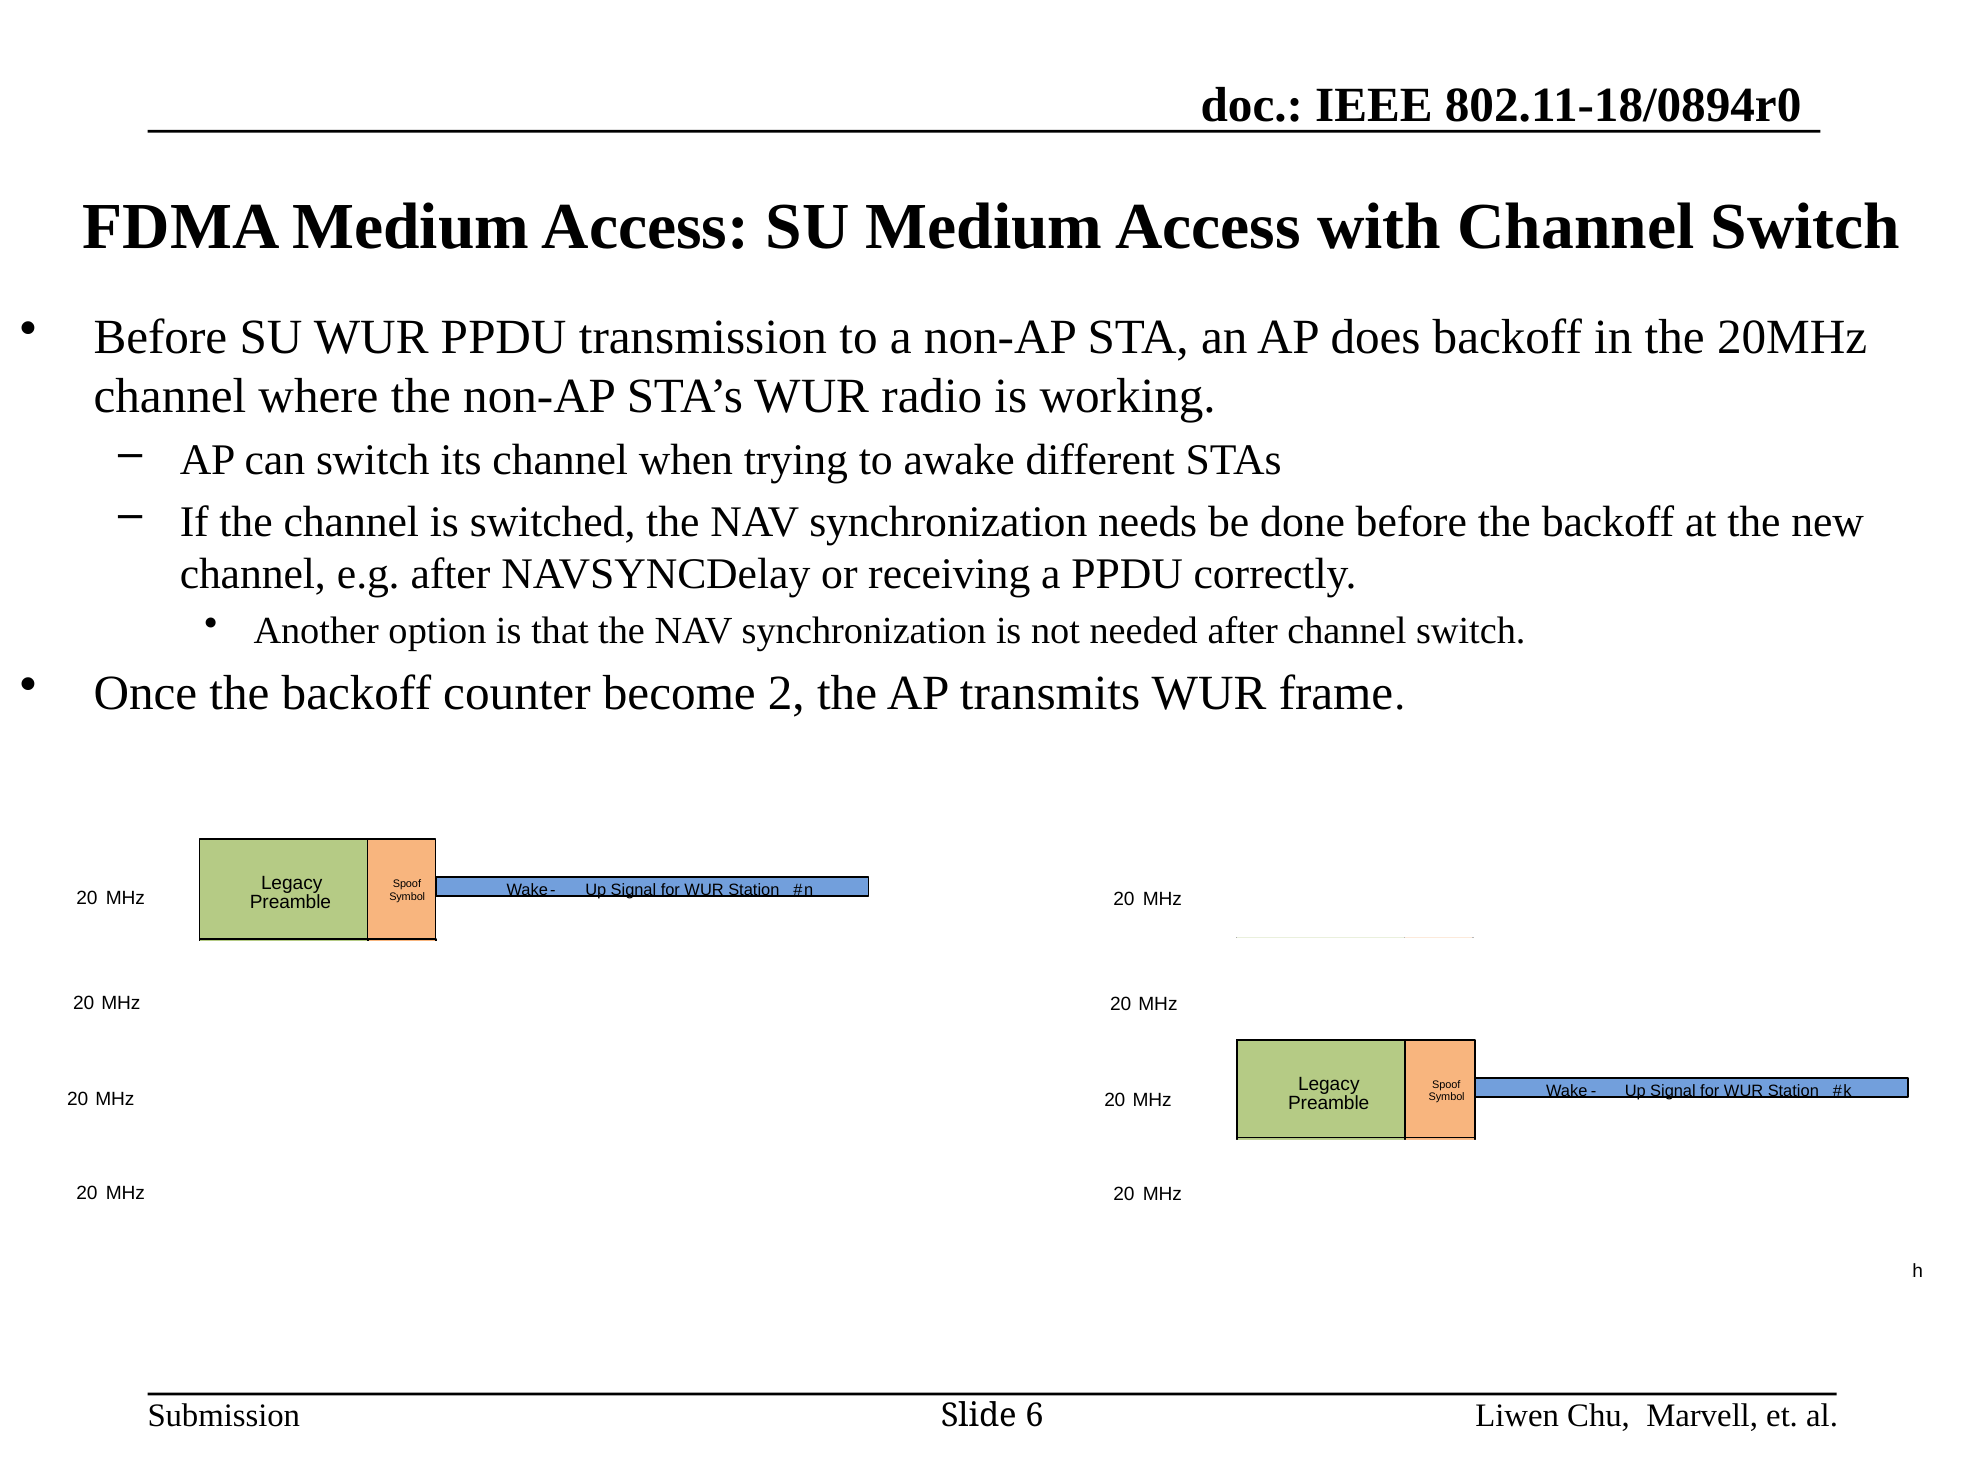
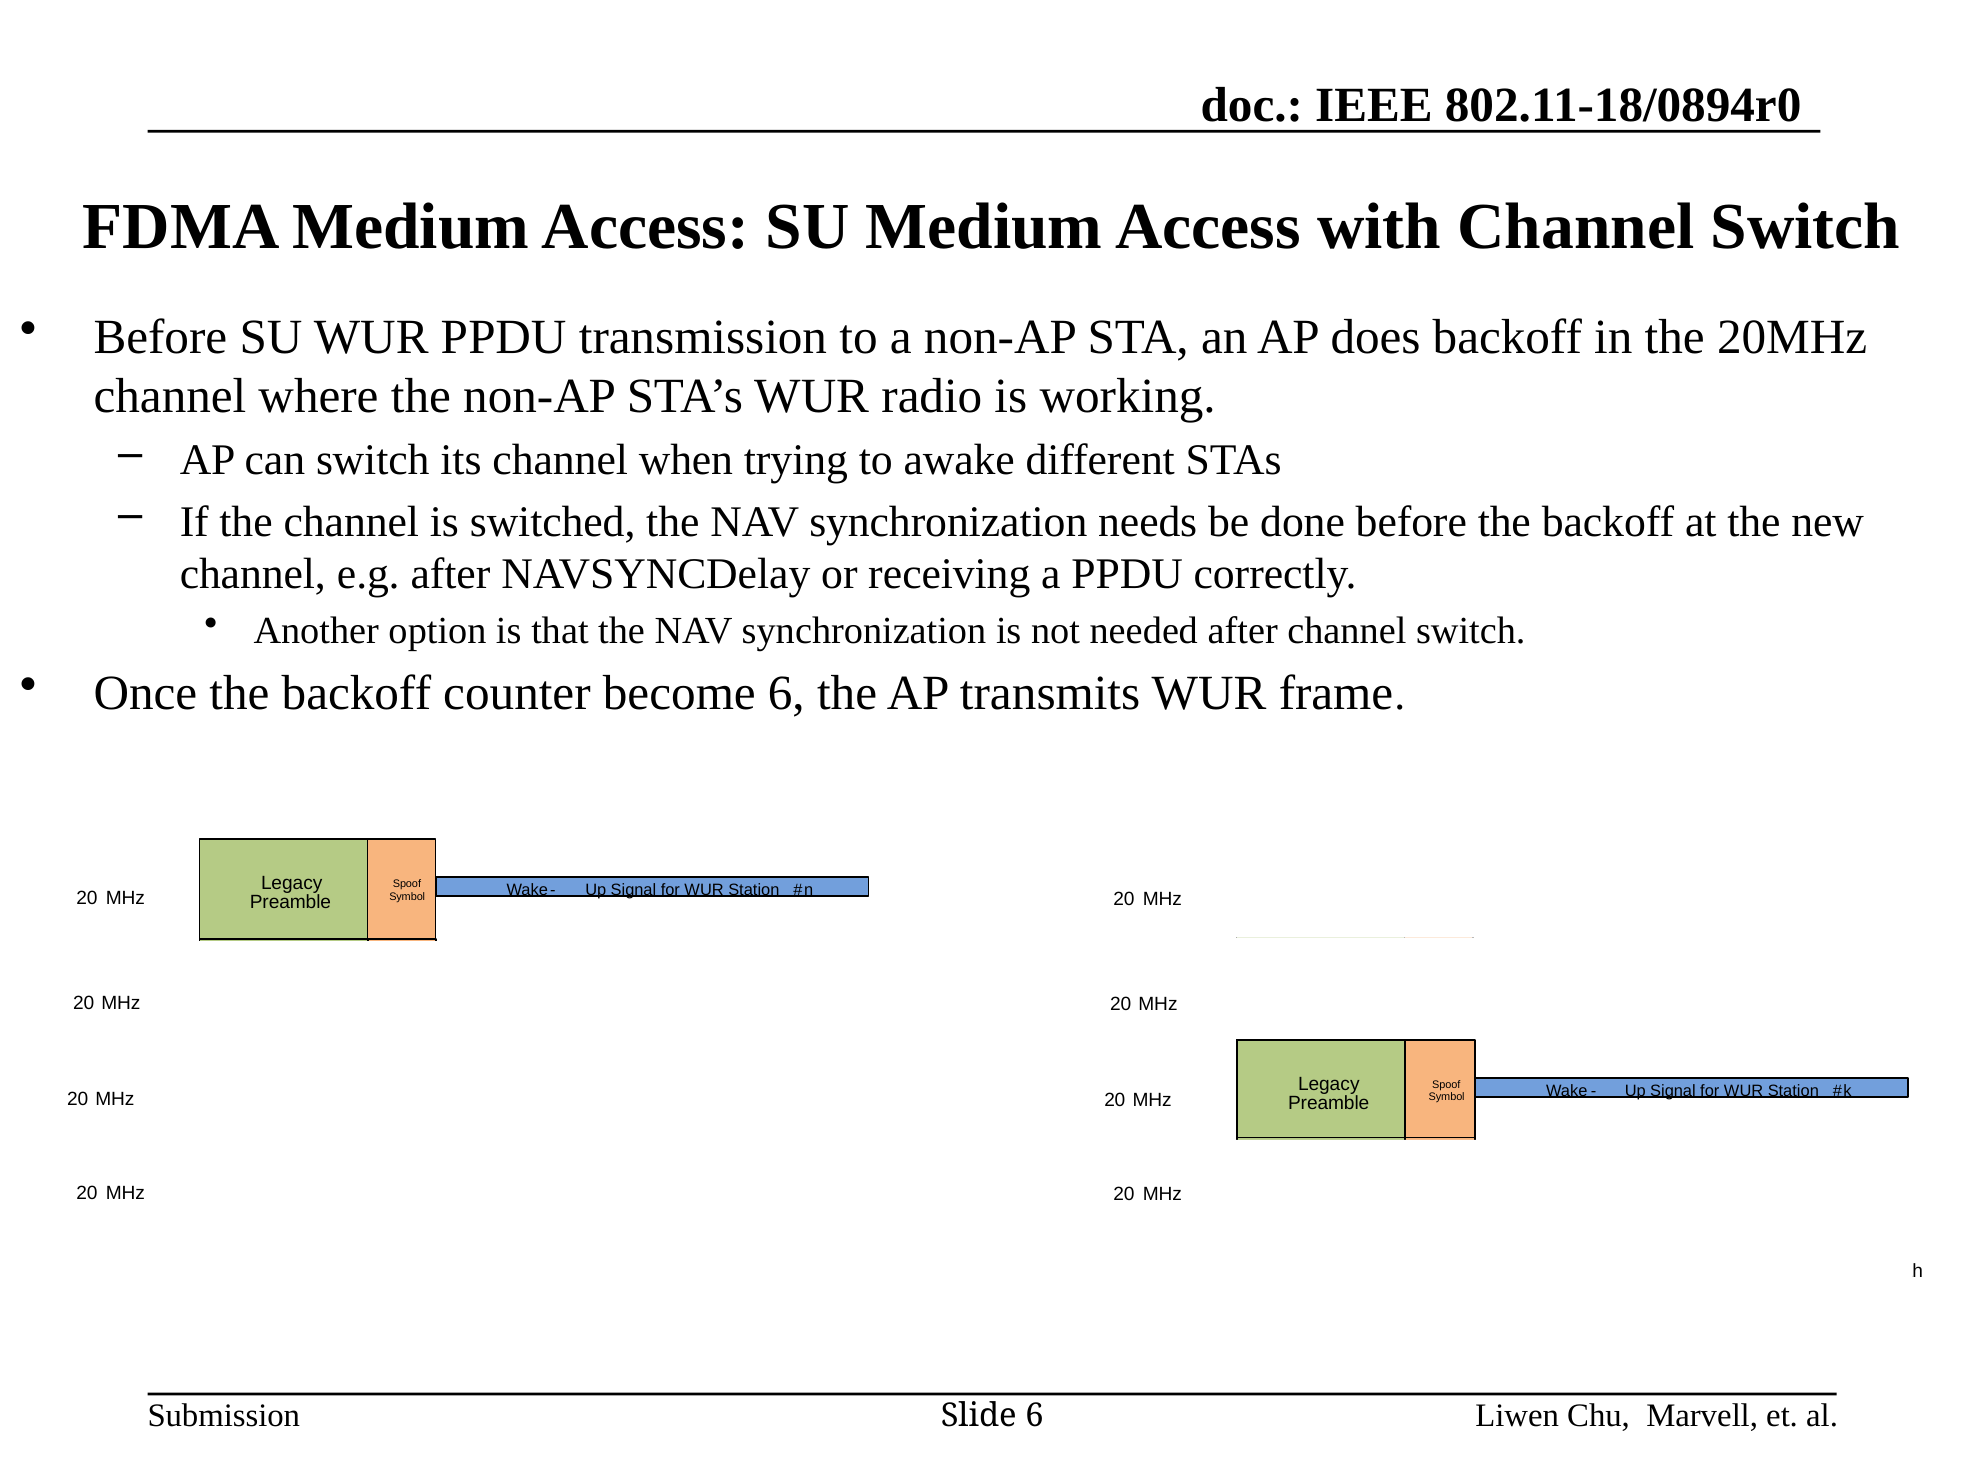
become 2: 2 -> 6
